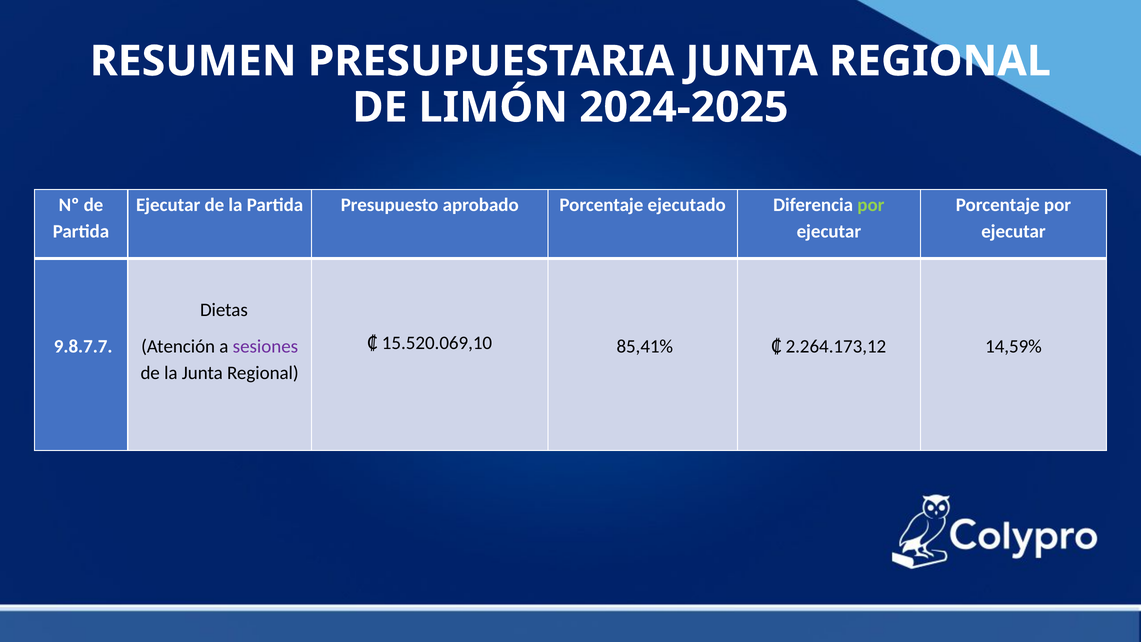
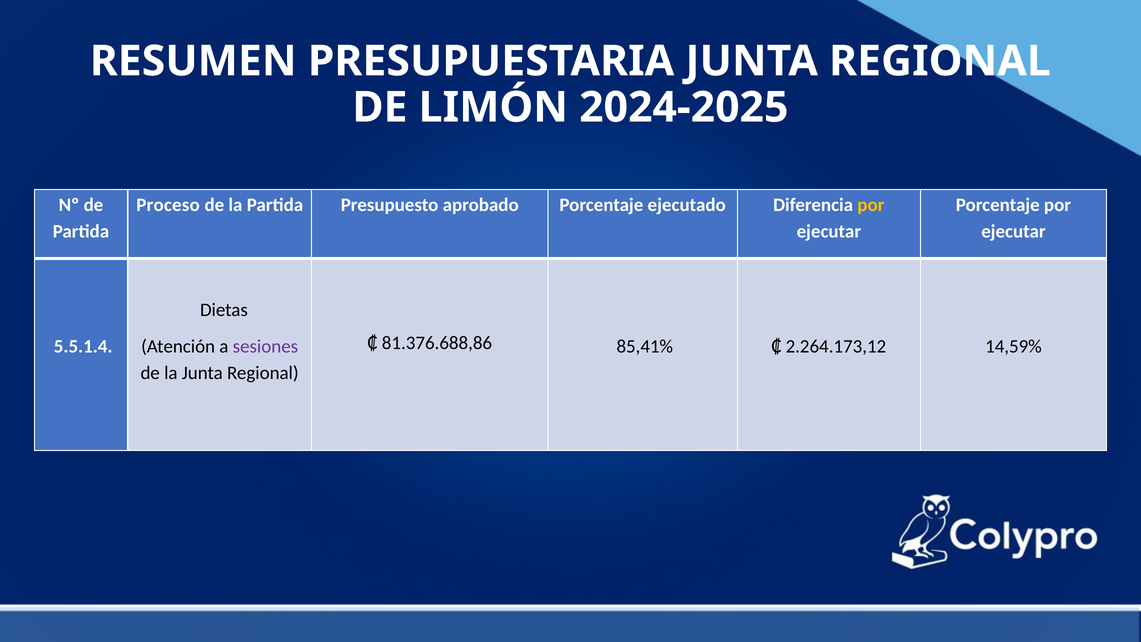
Ejecutar at (168, 205): Ejecutar -> Proceso
por at (871, 205) colour: light green -> yellow
15.520.069,10: 15.520.069,10 -> 81.376.688,86
9.8.7.7: 9.8.7.7 -> 5.5.1.4
